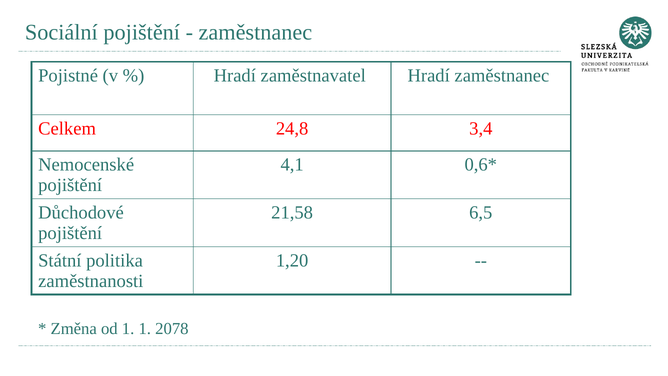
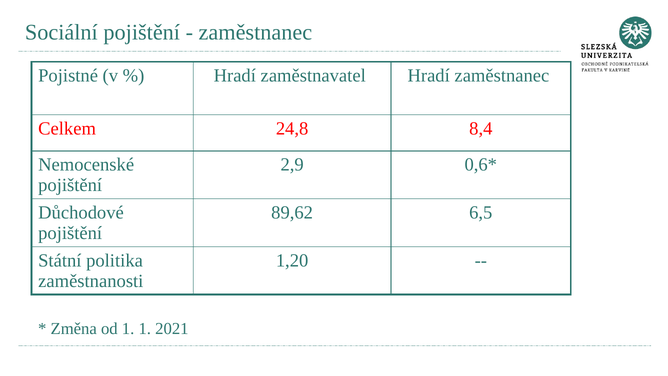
3,4: 3,4 -> 8,4
4,1: 4,1 -> 2,9
21,58: 21,58 -> 89,62
2078: 2078 -> 2021
